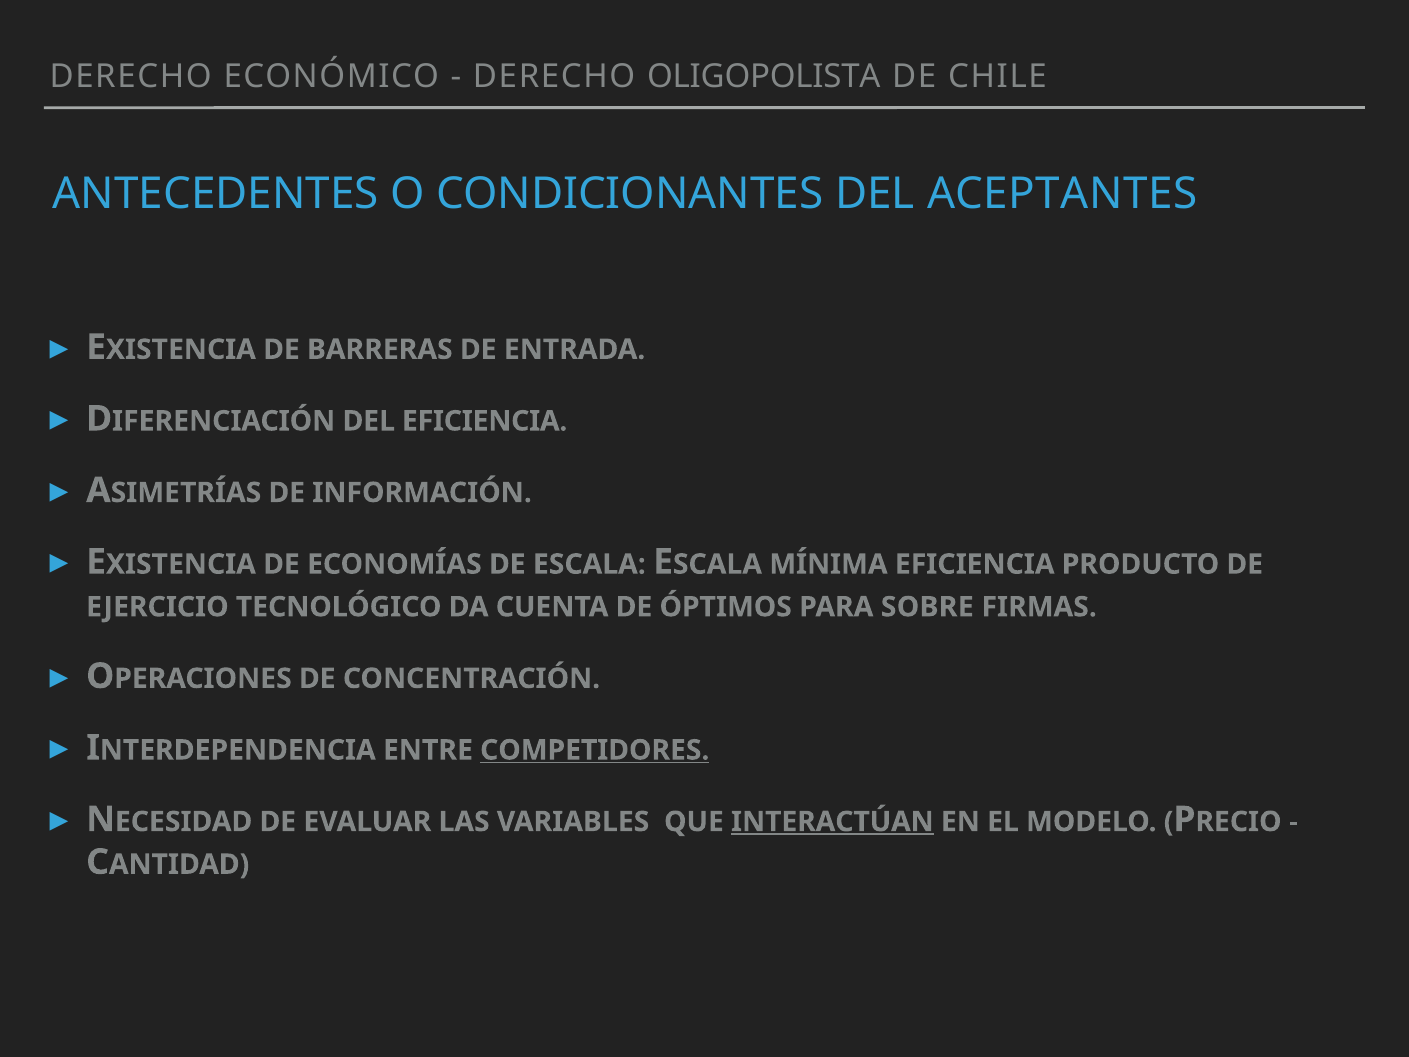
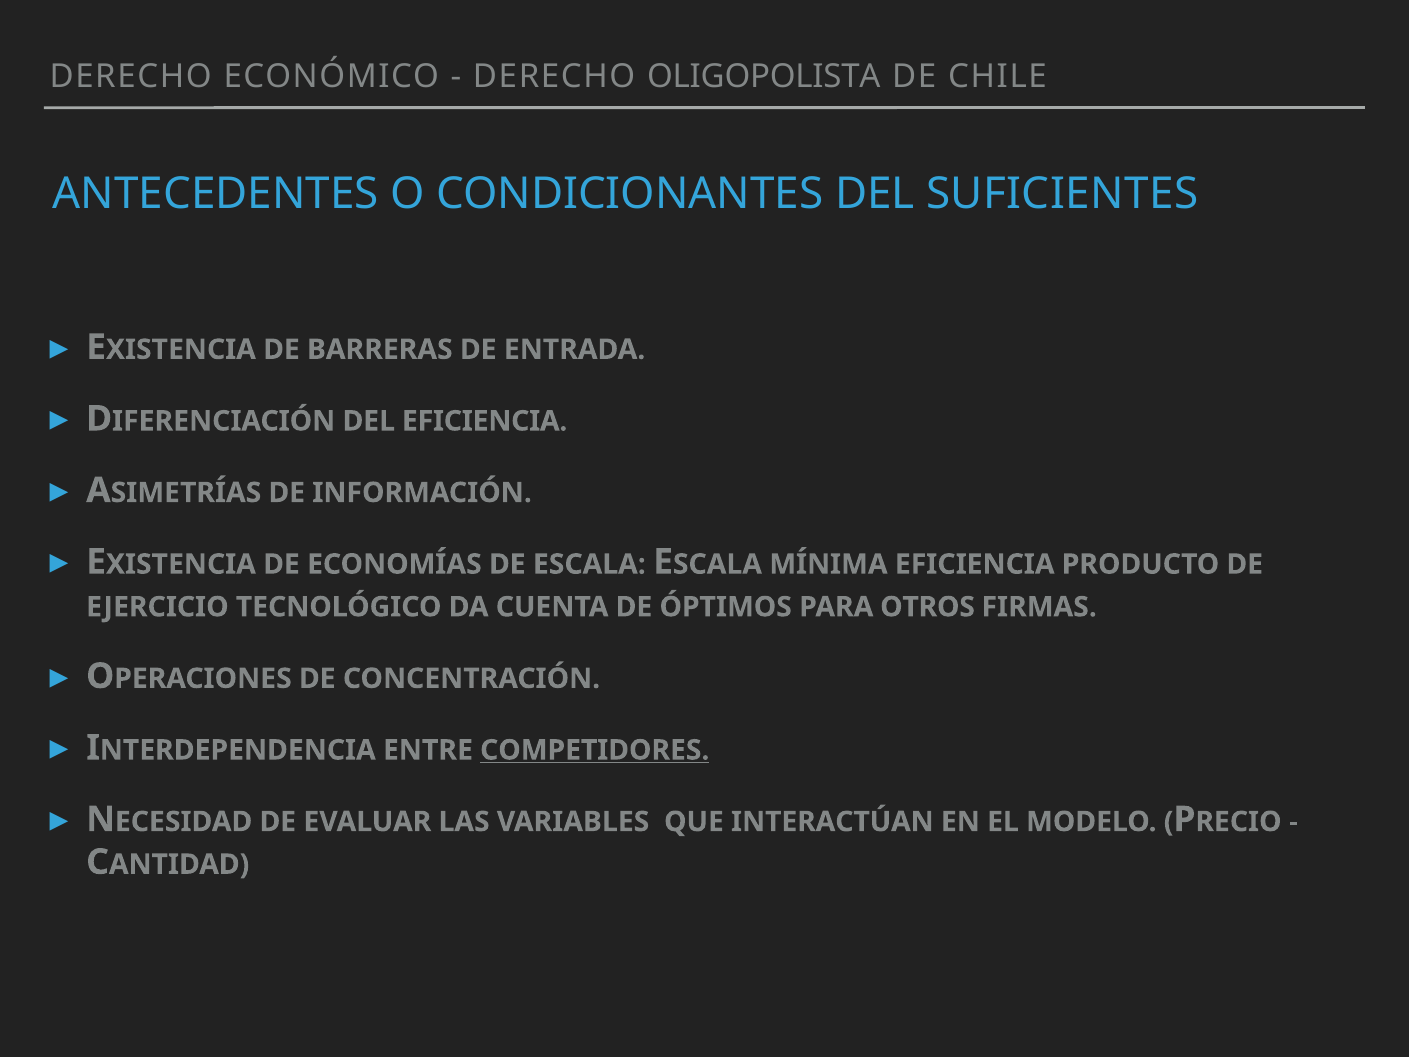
ACEPTANTES: ACEPTANTES -> SUFICIENTES
SOBRE: SOBRE -> OTROS
INTERACTÚAN underline: present -> none
